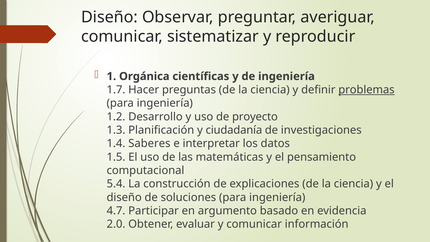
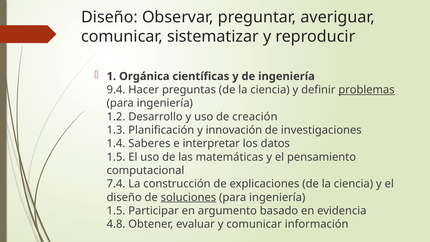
1.7: 1.7 -> 9.4
proyecto: proyecto -> creación
ciudadanía: ciudadanía -> innovación
5.4: 5.4 -> 7.4
soluciones underline: none -> present
4.7 at (116, 211): 4.7 -> 1.5
2.0: 2.0 -> 4.8
